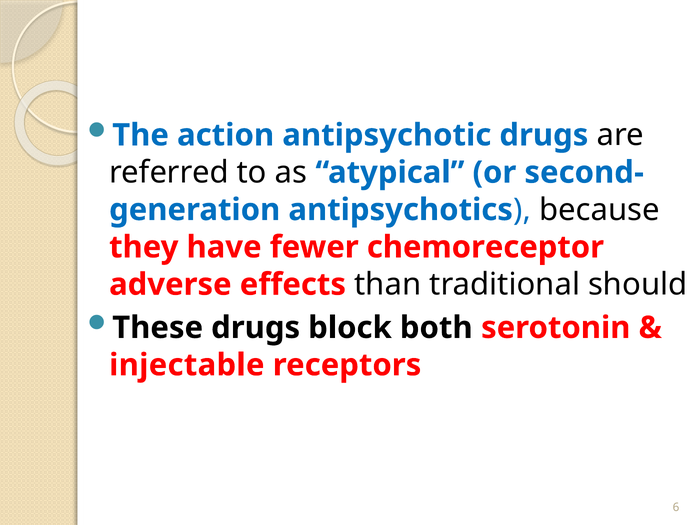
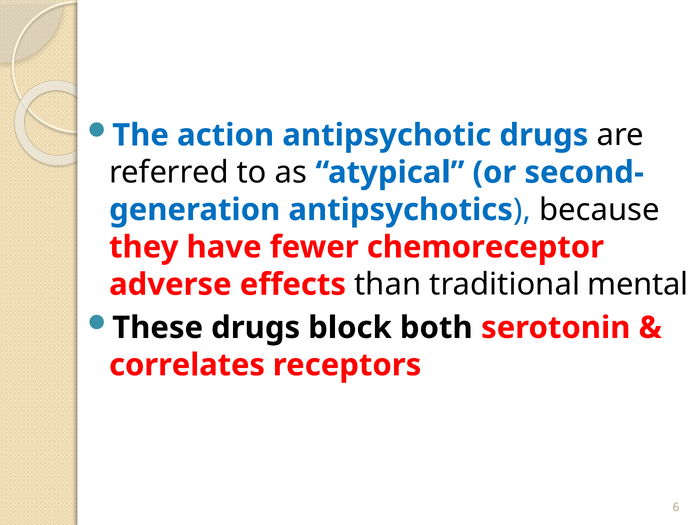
should: should -> mental
injectable: injectable -> correlates
